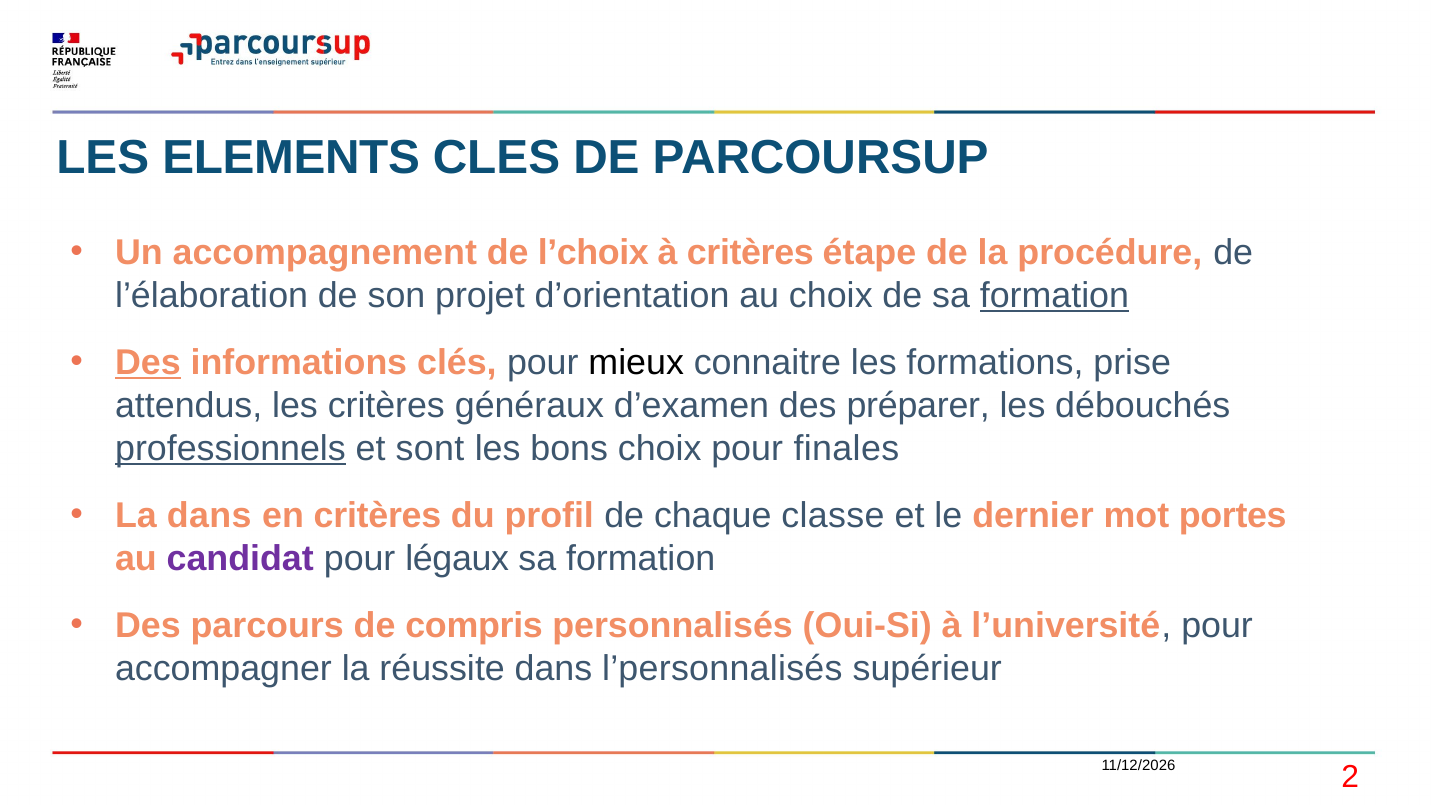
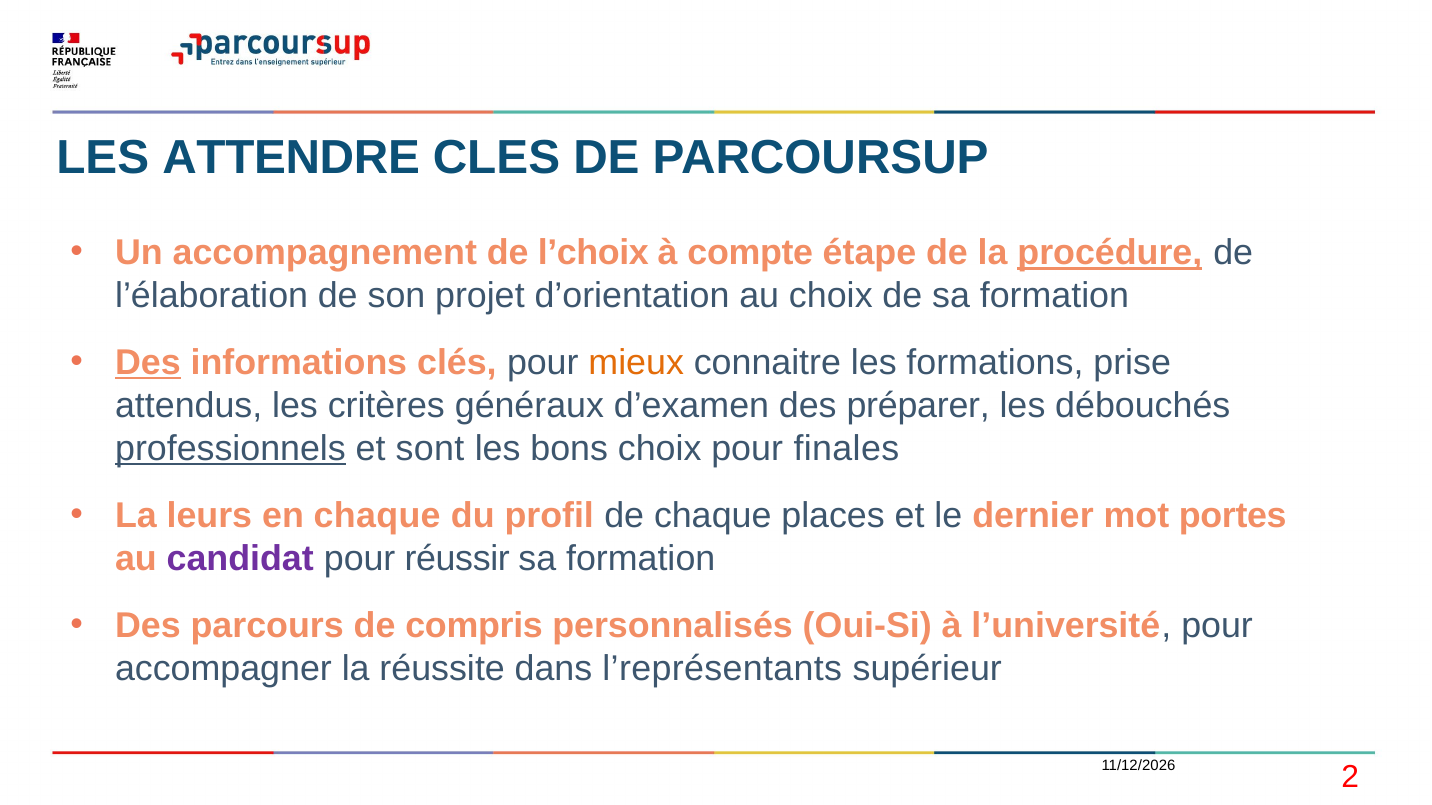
ELEMENTS: ELEMENTS -> ATTENDRE
à critères: critères -> compte
procédure underline: none -> present
formation at (1054, 296) underline: present -> none
mieux colour: black -> orange
La dans: dans -> leurs
en critères: critères -> chaque
classe: classe -> places
légaux: légaux -> réussir
l’personnalisés: l’personnalisés -> l’représentants
